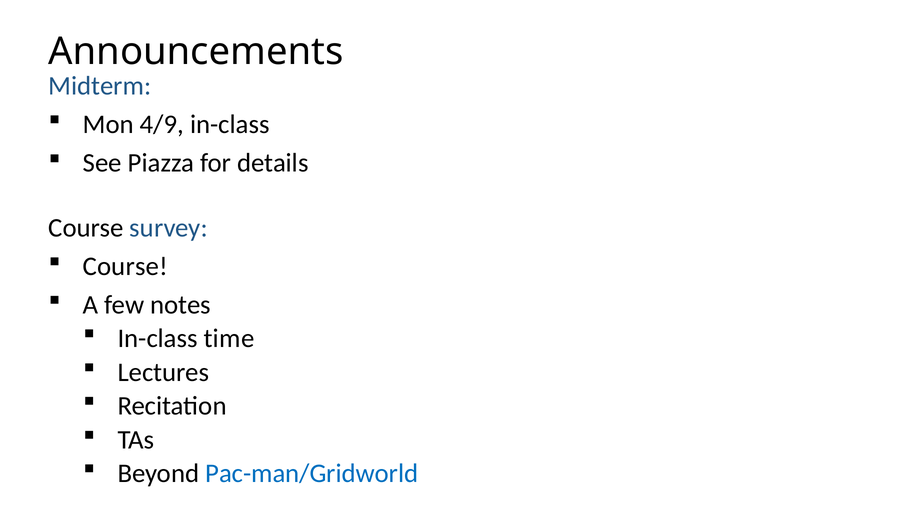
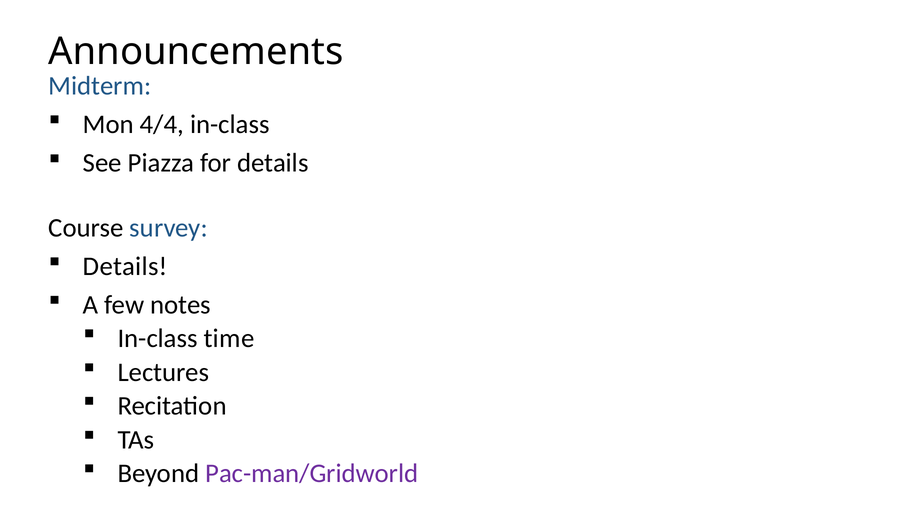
4/9: 4/9 -> 4/4
Course at (125, 266): Course -> Details
Pac-man/Gridworld colour: blue -> purple
